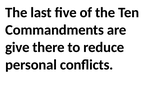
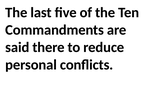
give: give -> said
